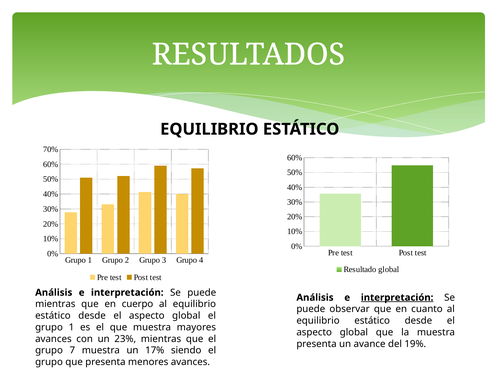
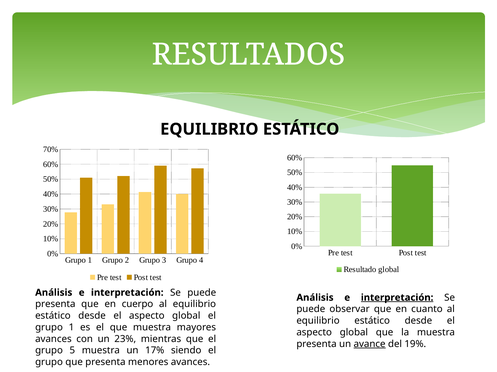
mientras at (55, 305): mientras -> presenta
avance underline: none -> present
7: 7 -> 5
